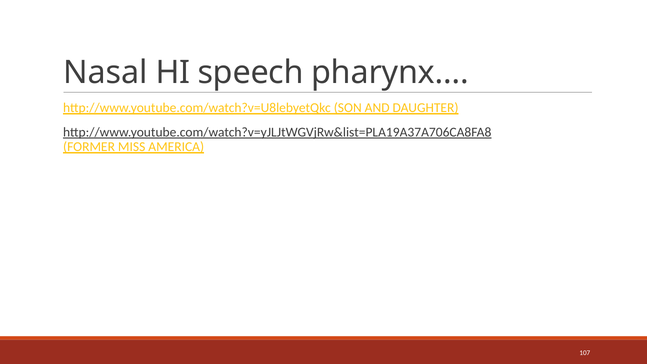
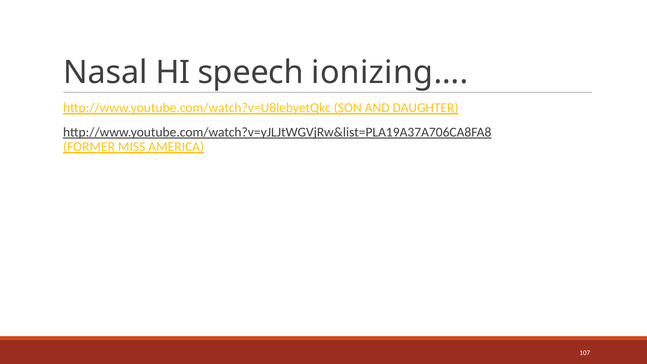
pharynx…: pharynx… -> ionizing…
